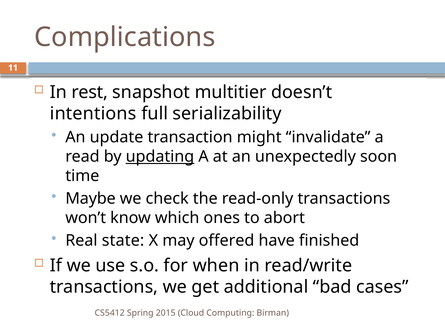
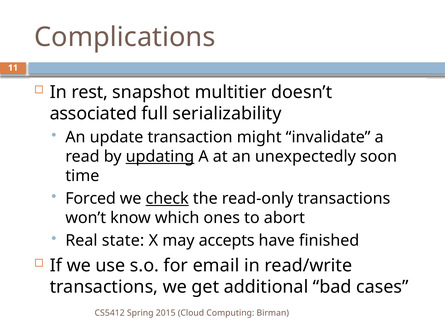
intentions: intentions -> associated
Maybe: Maybe -> Forced
check underline: none -> present
offered: offered -> accepts
when: when -> email
